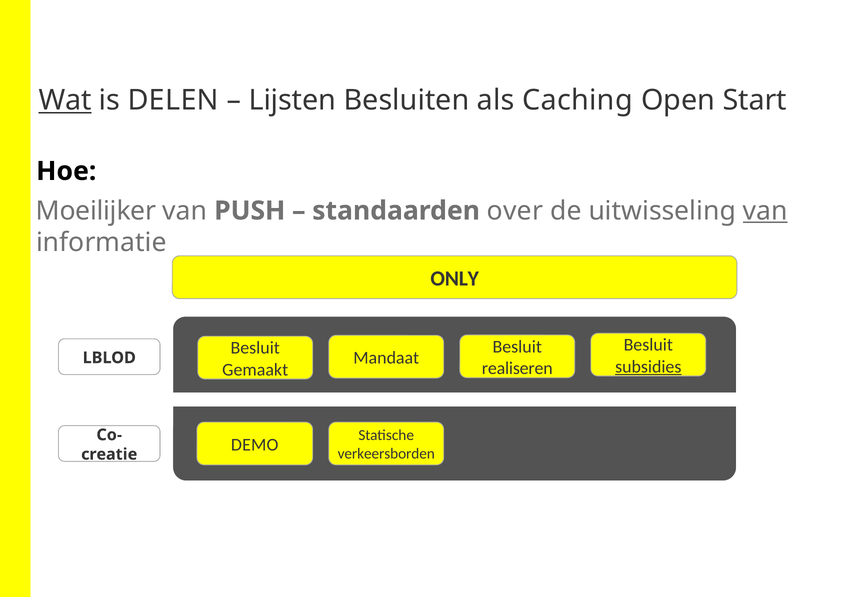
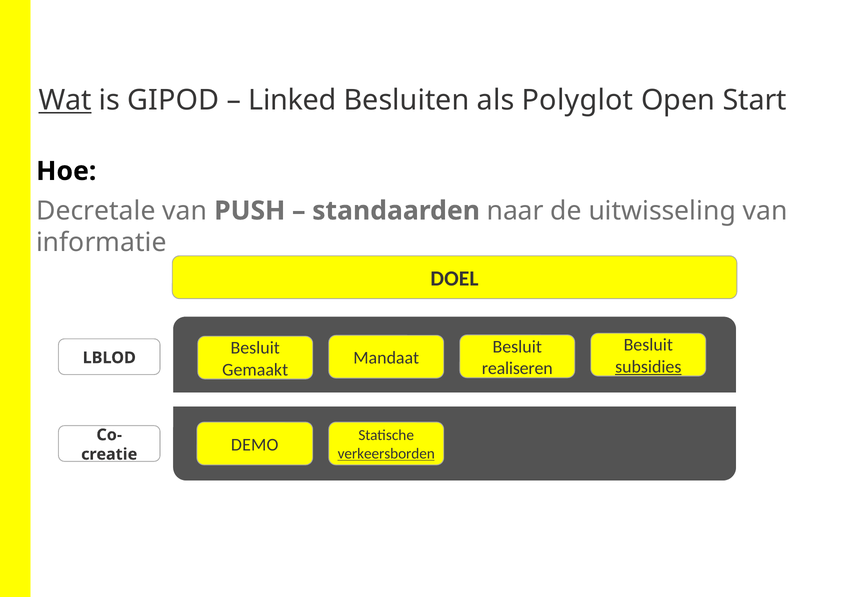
DELEN: DELEN -> GIPOD
Lijsten: Lijsten -> Linked
Caching: Caching -> Polyglot
Moeilijker: Moeilijker -> Decretale
over: over -> naar
van at (765, 211) underline: present -> none
ONLY: ONLY -> DOEL
verkeersborden underline: none -> present
